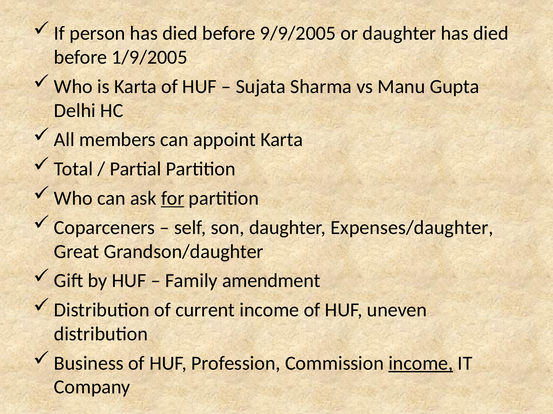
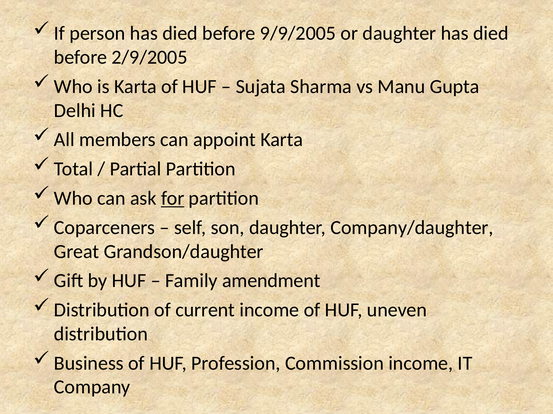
1/9/2005: 1/9/2005 -> 2/9/2005
Expenses/daughter: Expenses/daughter -> Company/daughter
income at (421, 364) underline: present -> none
